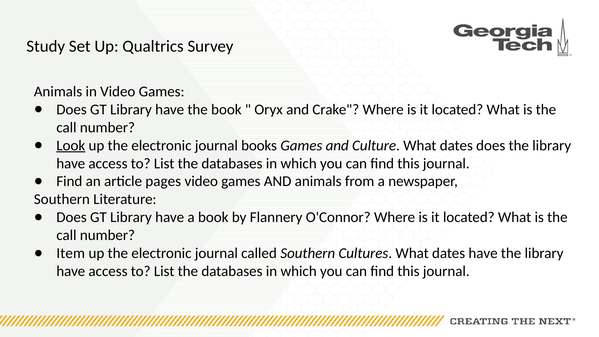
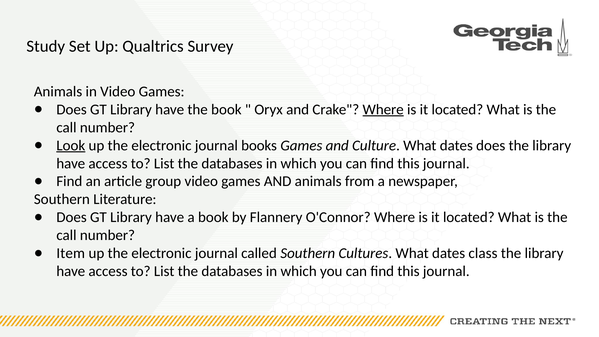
Where at (383, 109) underline: none -> present
pages: pages -> group
dates have: have -> class
